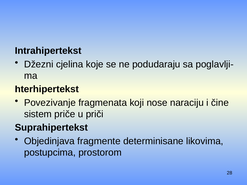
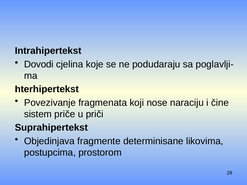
Džezni: Džezni -> Dovodi
